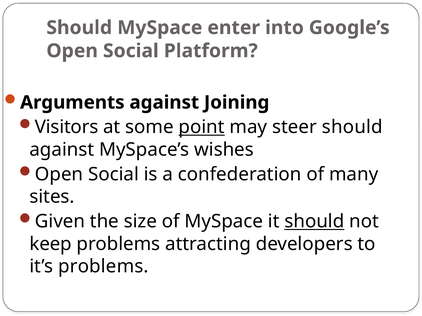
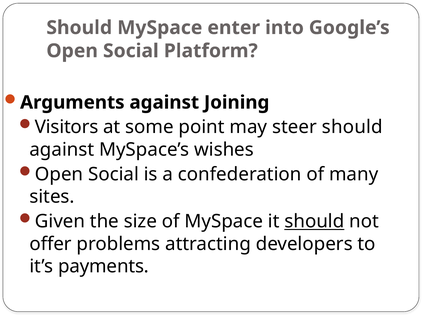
point underline: present -> none
keep: keep -> offer
it’s problems: problems -> payments
